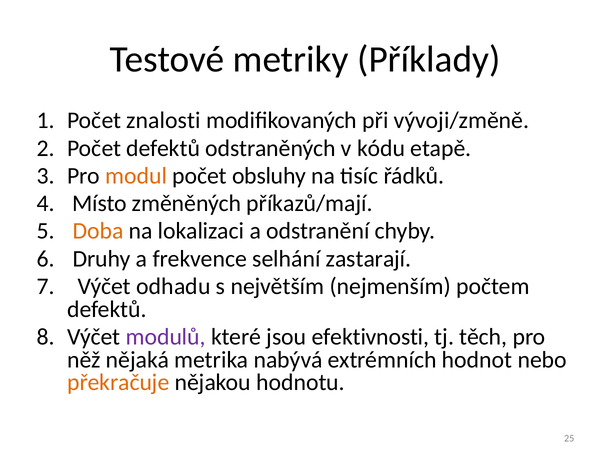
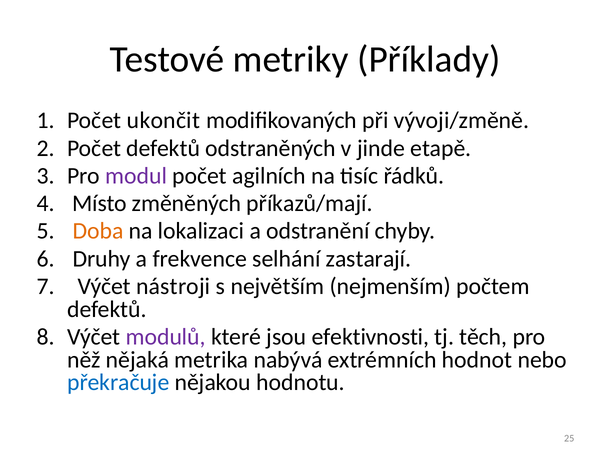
znalosti: znalosti -> ukončit
kódu: kódu -> jinde
modul colour: orange -> purple
obsluhy: obsluhy -> agilních
odhadu: odhadu -> nástroji
překračuje colour: orange -> blue
